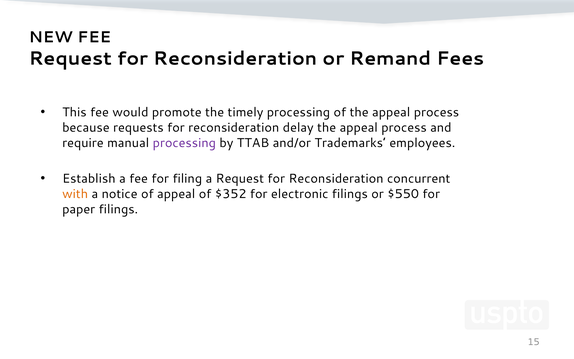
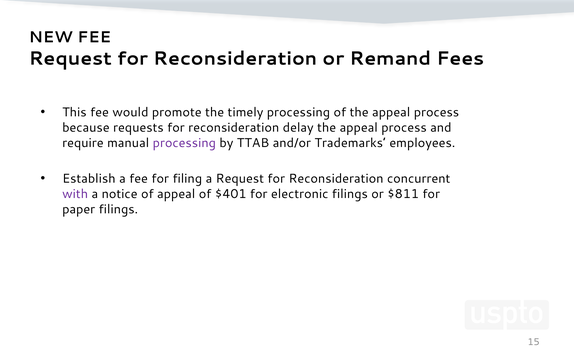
with colour: orange -> purple
$352: $352 -> $401
$550: $550 -> $811
